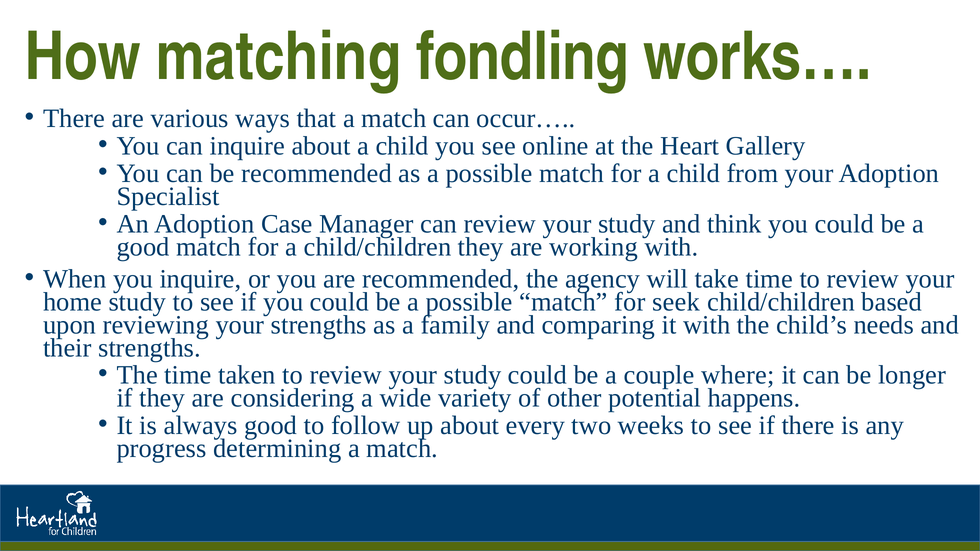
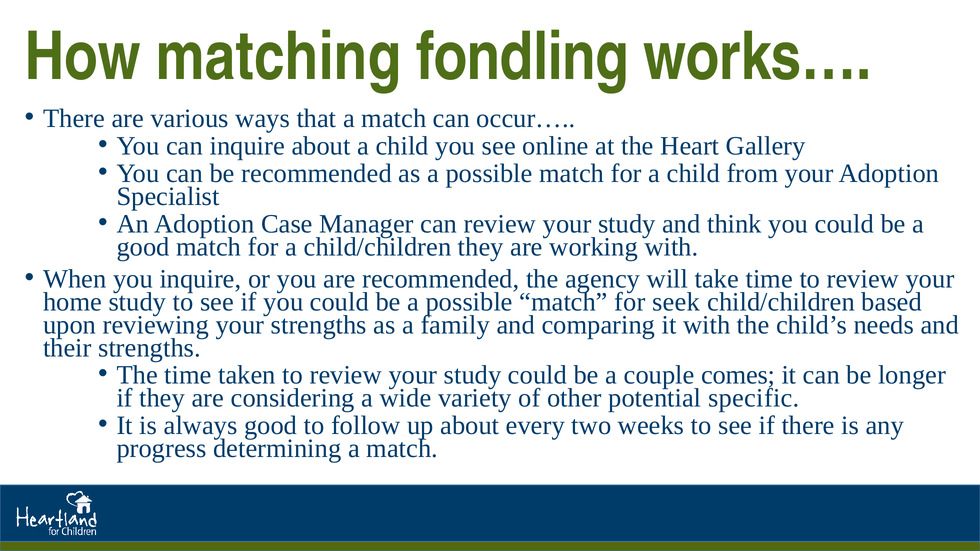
where: where -> comes
happens: happens -> specific
